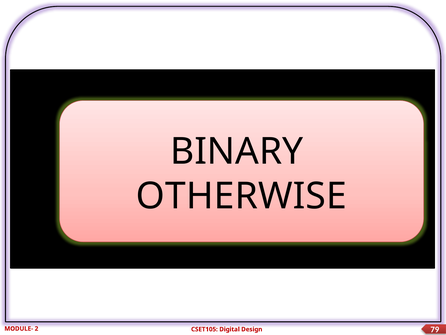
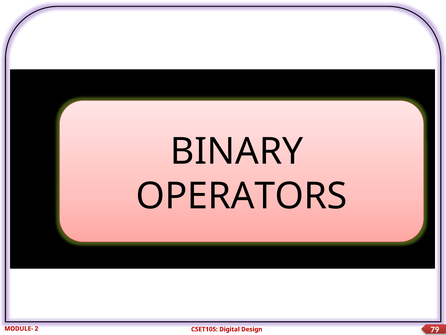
OTHERWISE: OTHERWISE -> OPERATORS
